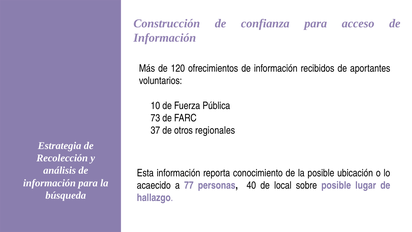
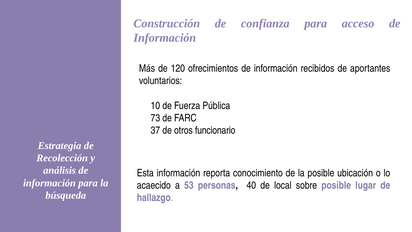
regionales: regionales -> funcionario
77: 77 -> 53
